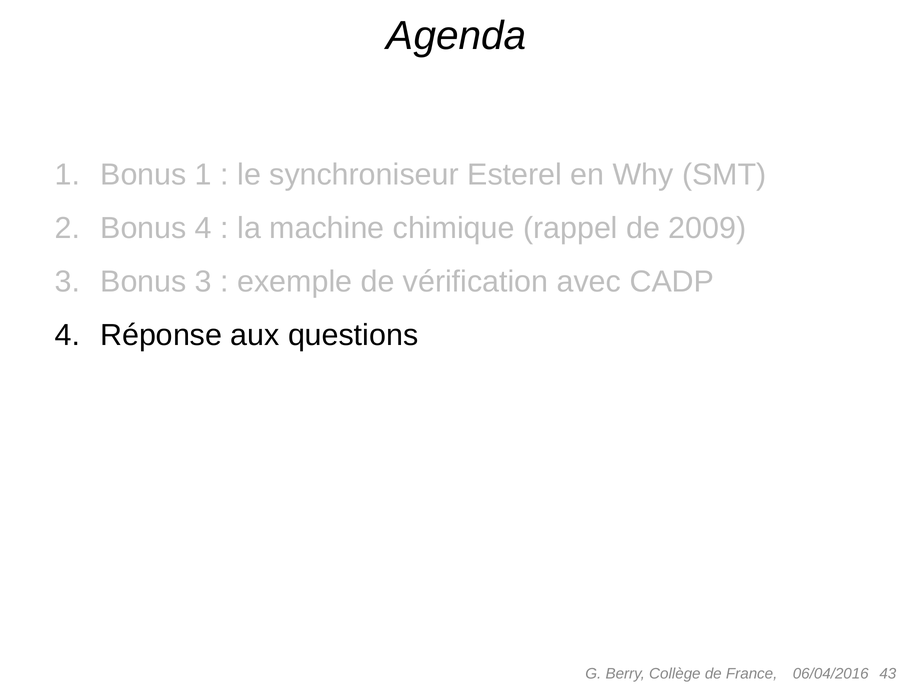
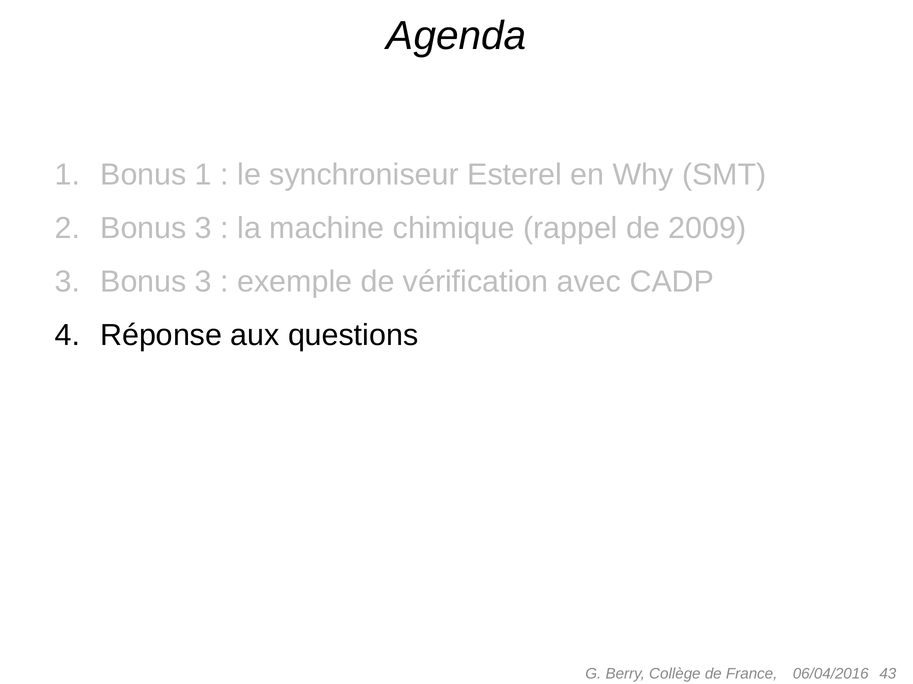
2 Bonus 4: 4 -> 3
